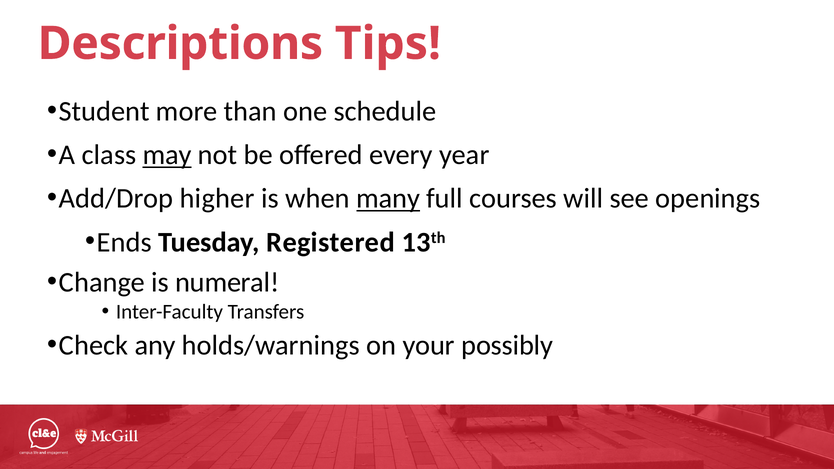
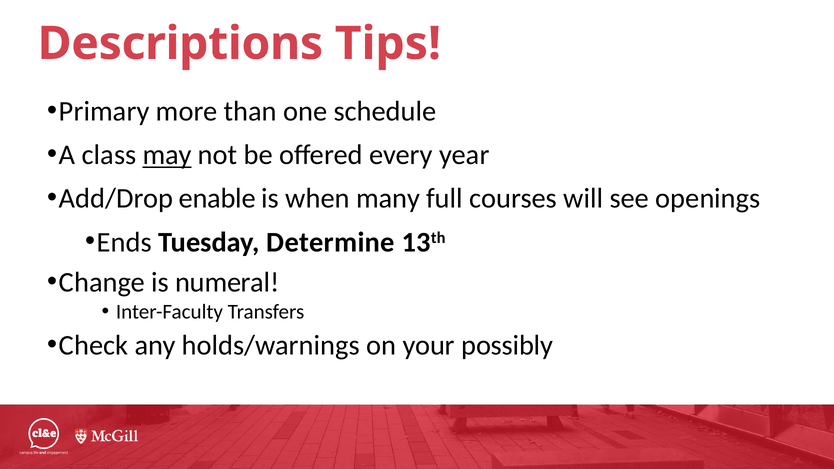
Student: Student -> Primary
higher: higher -> enable
many underline: present -> none
Registered: Registered -> Determine
